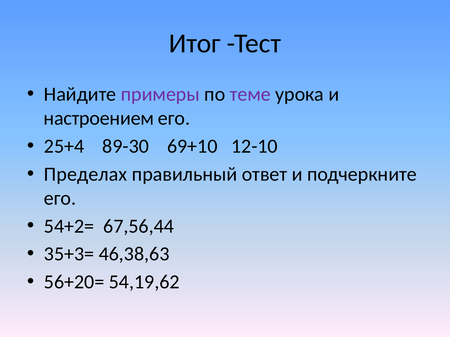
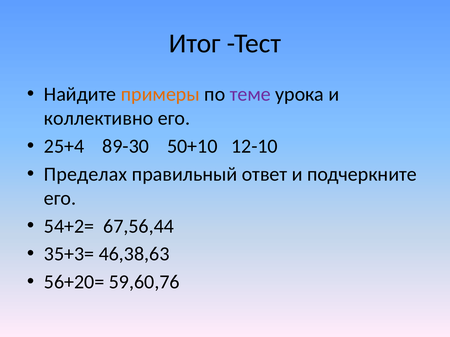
примеры colour: purple -> orange
настроением: настроением -> коллективно
69+10: 69+10 -> 50+10
54,19,62: 54,19,62 -> 59,60,76
